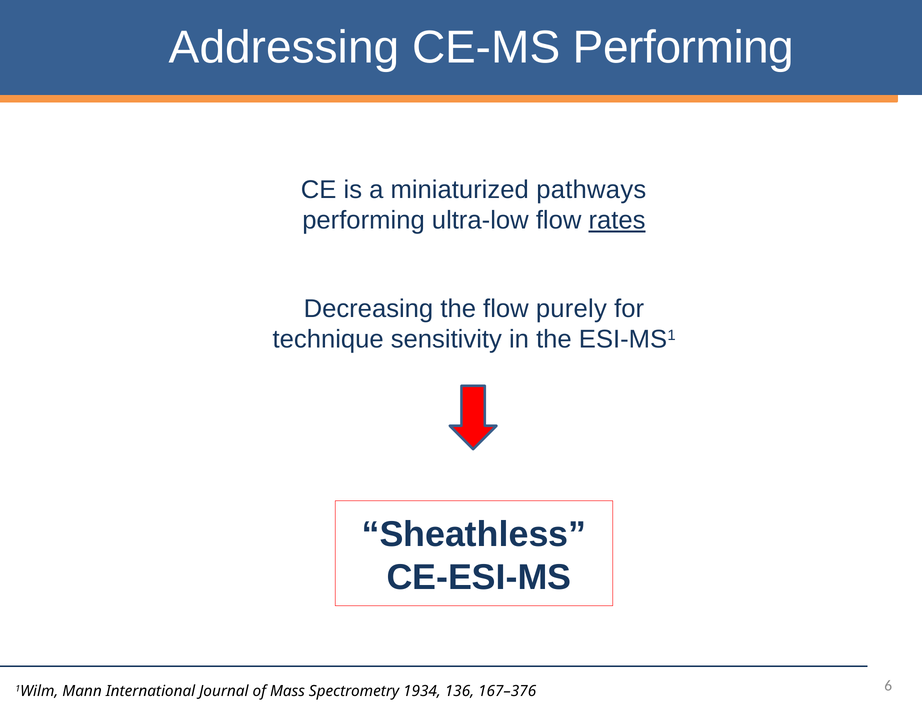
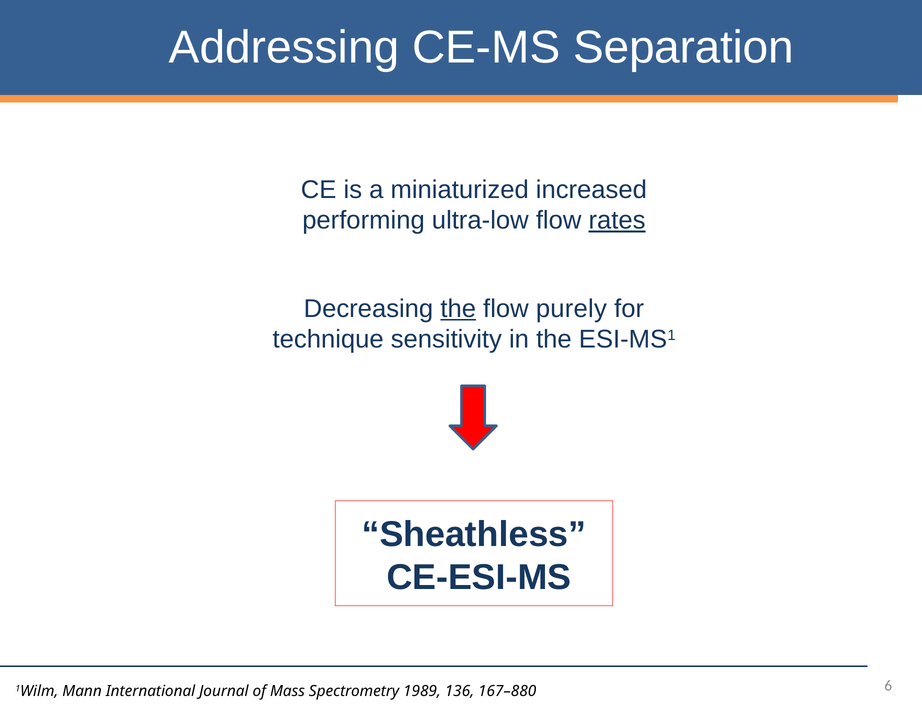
CE-MS Performing: Performing -> Separation
pathways: pathways -> increased
the at (458, 309) underline: none -> present
1934: 1934 -> 1989
167–376: 167–376 -> 167–880
